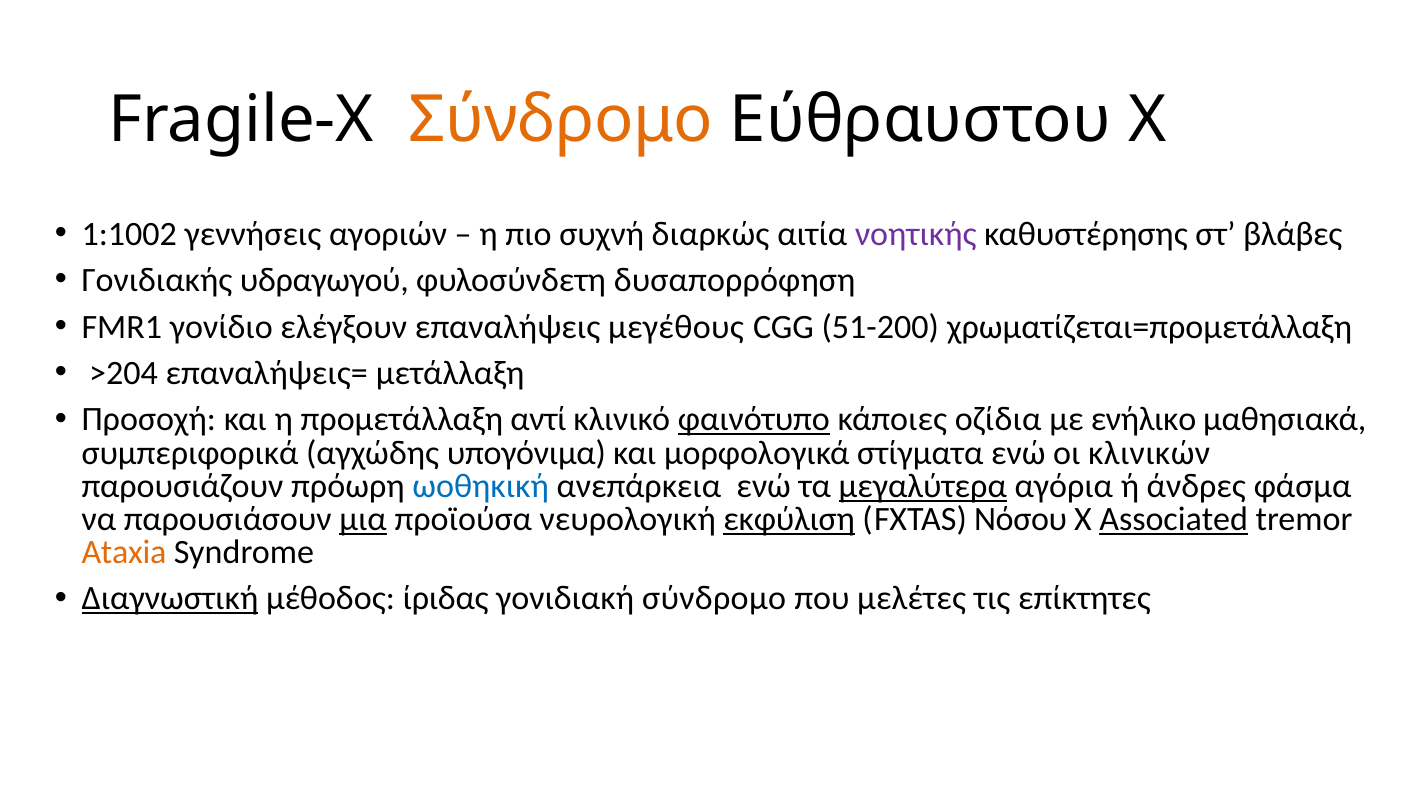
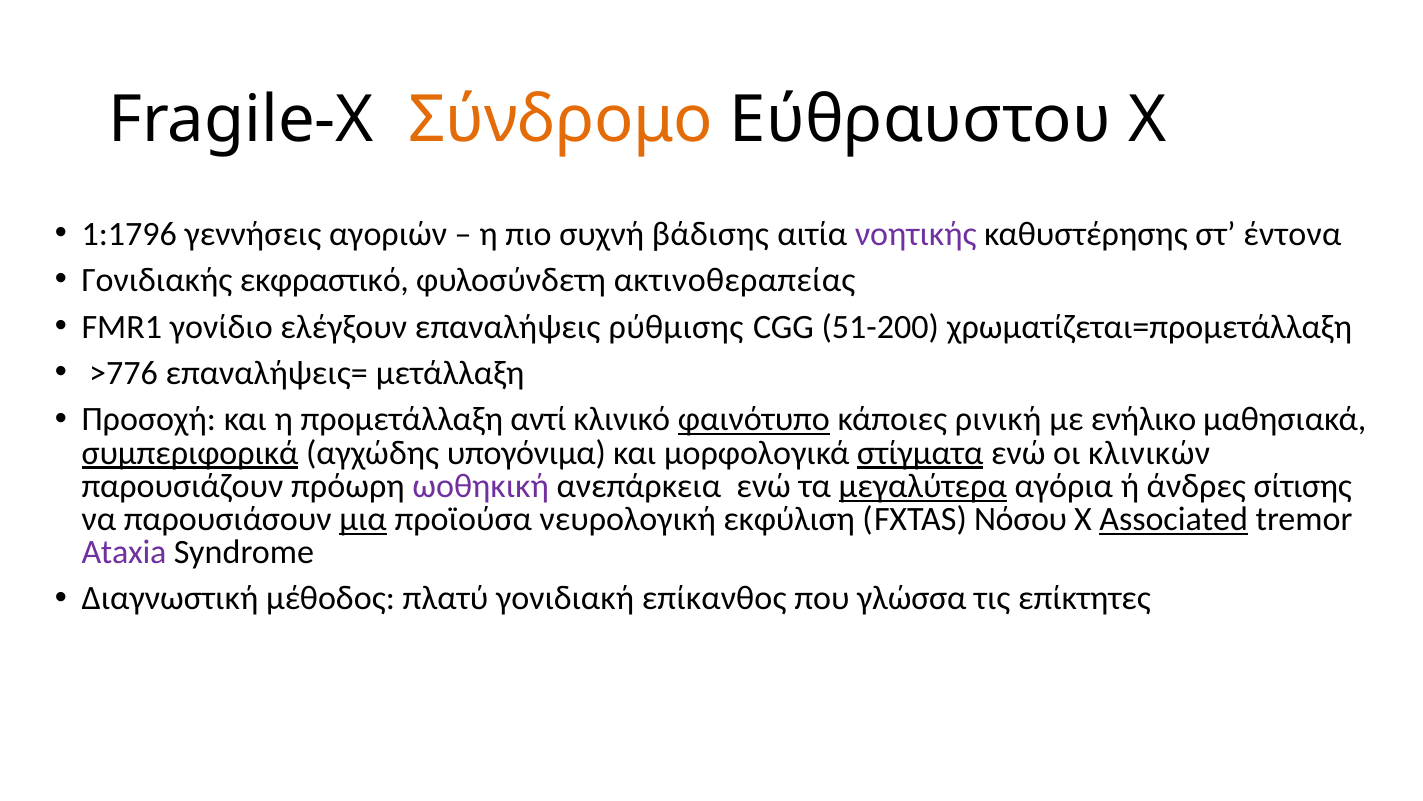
1:1002: 1:1002 -> 1:1796
διαρκώς: διαρκώς -> βάδισης
βλάβες: βλάβες -> έντονα
υδραγωγού: υδραγωγού -> εκφραστικό
δυσαπορρόφηση: δυσαπορρόφηση -> ακτινοθεραπείας
μεγέθους: μεγέθους -> ρύθμισης
>204: >204 -> >776
οζίδια: οζίδια -> ρινική
συμπεριφορικά underline: none -> present
στίγματα underline: none -> present
ωοθηκική colour: blue -> purple
φάσμα: φάσμα -> σίτισης
εκφύλιση underline: present -> none
Ataxia colour: orange -> purple
Διαγνωστική underline: present -> none
ίριδας: ίριδας -> πλατύ
γονιδιακή σύνδρομο: σύνδρομο -> επίκανθος
μελέτες: μελέτες -> γλώσσα
